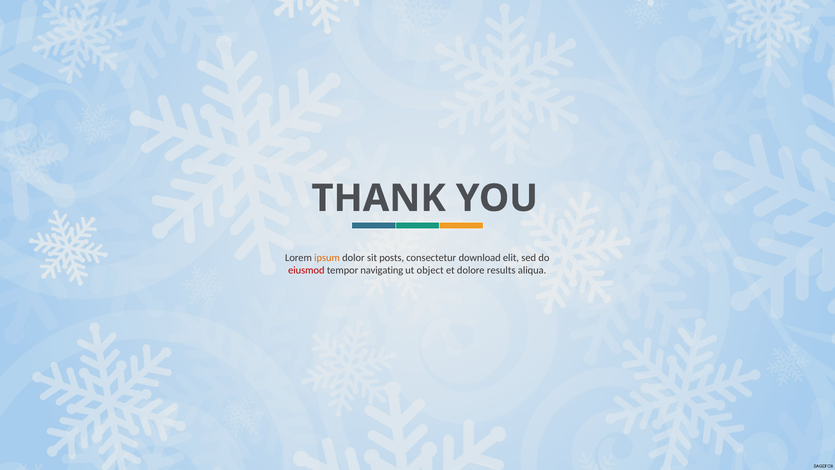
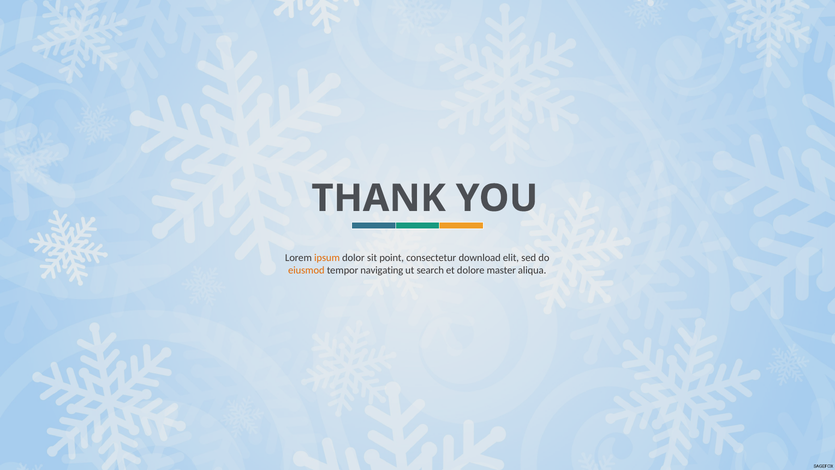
posts: posts -> point
eiusmod colour: red -> orange
object: object -> search
results: results -> master
